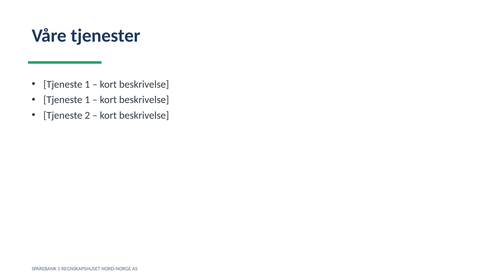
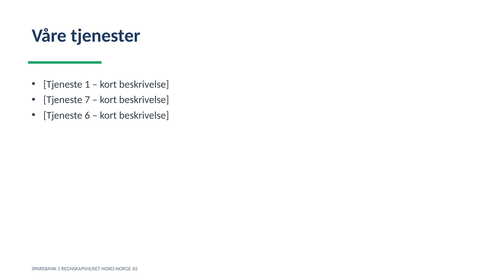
1 at (87, 100): 1 -> 7
2: 2 -> 6
